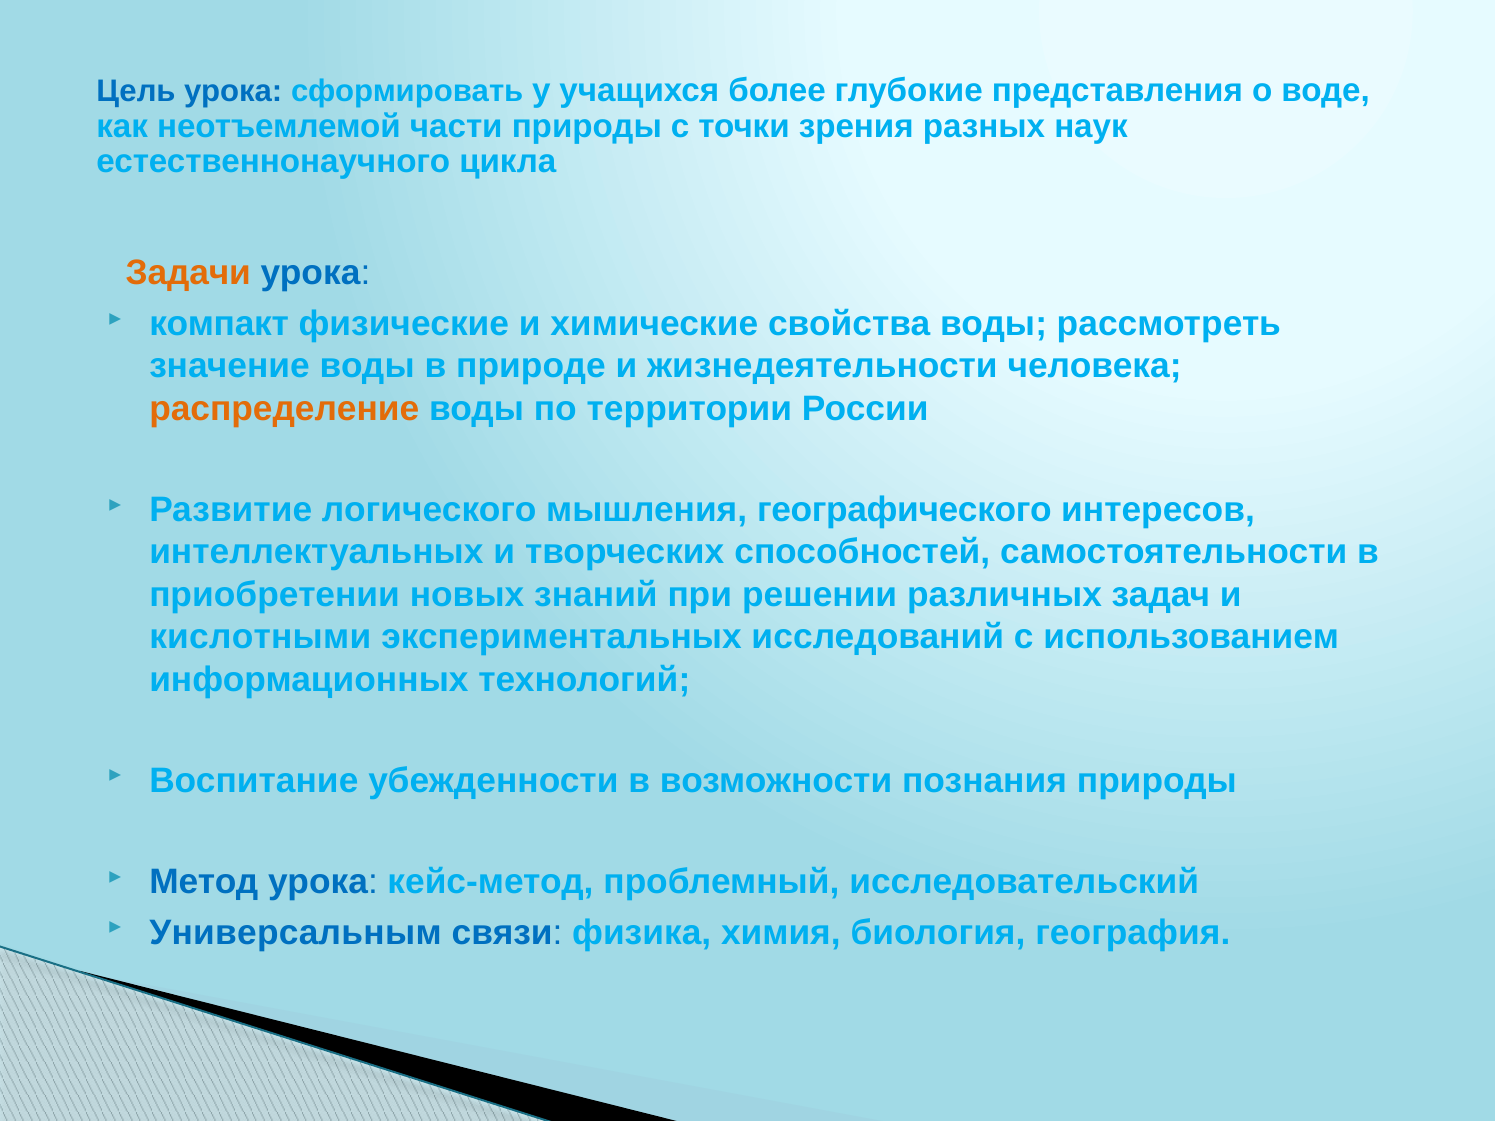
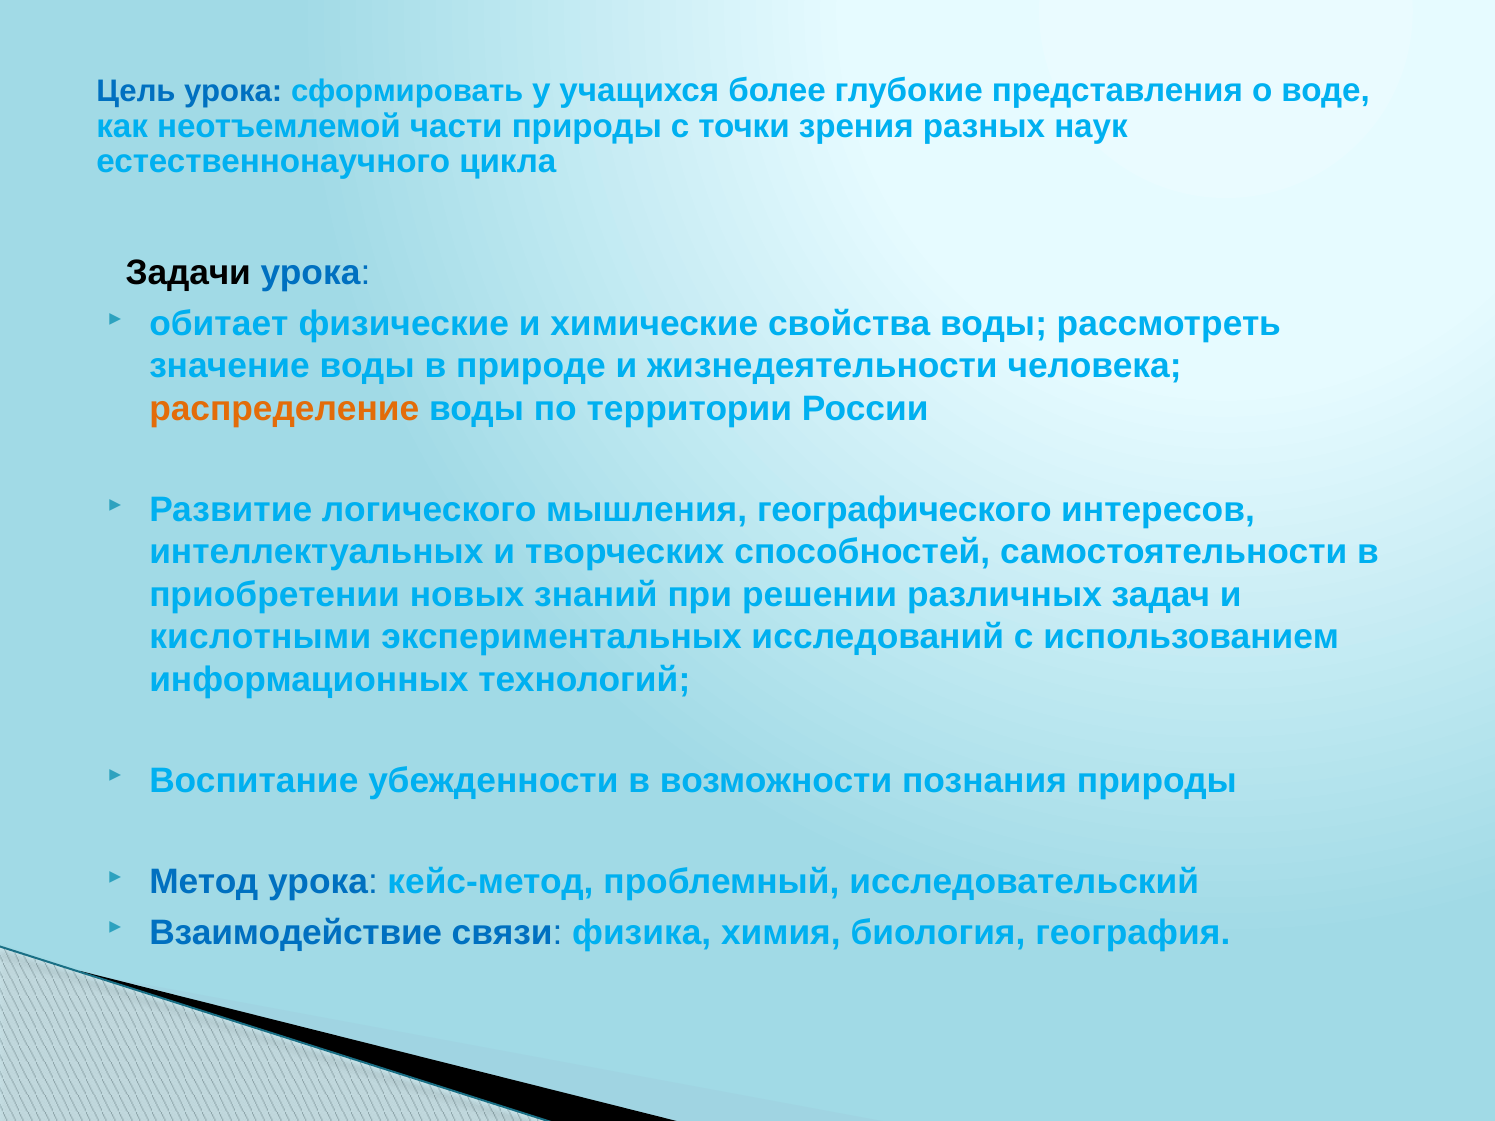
Задачи colour: orange -> black
компакт: компакт -> обитает
Универсальным: Универсальным -> Взаимодействие
